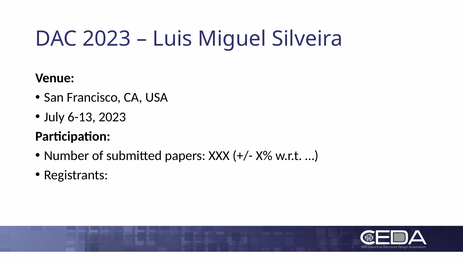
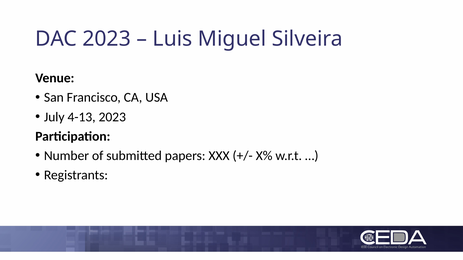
6-13: 6-13 -> 4-13
